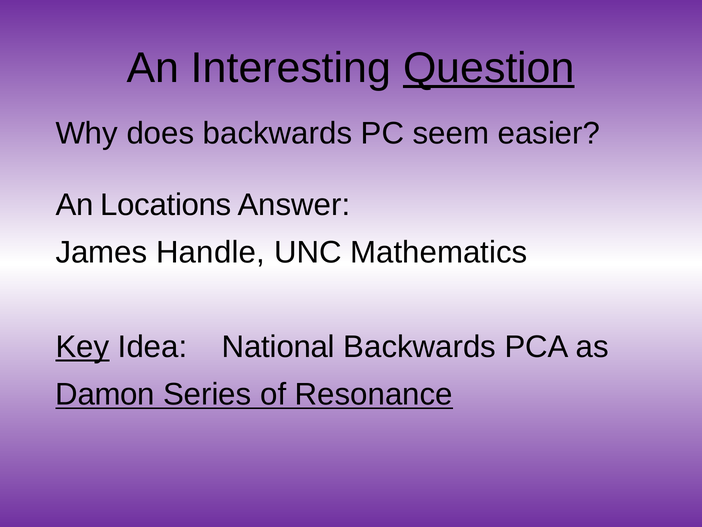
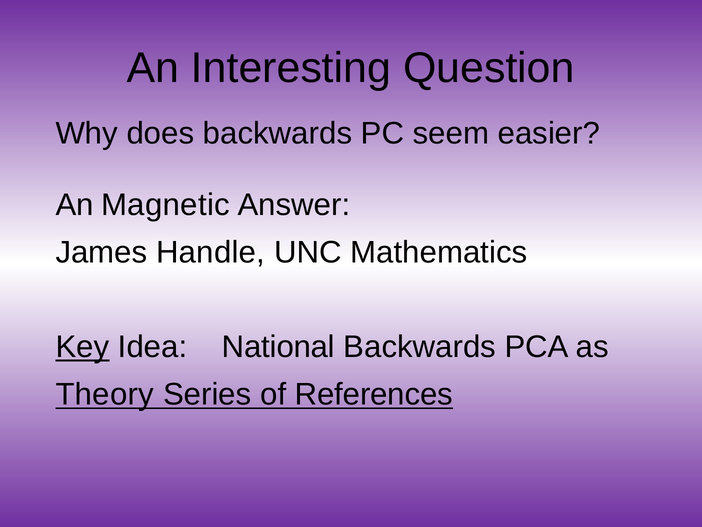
Question underline: present -> none
Locations: Locations -> Magnetic
Damon: Damon -> Theory
Resonance: Resonance -> References
